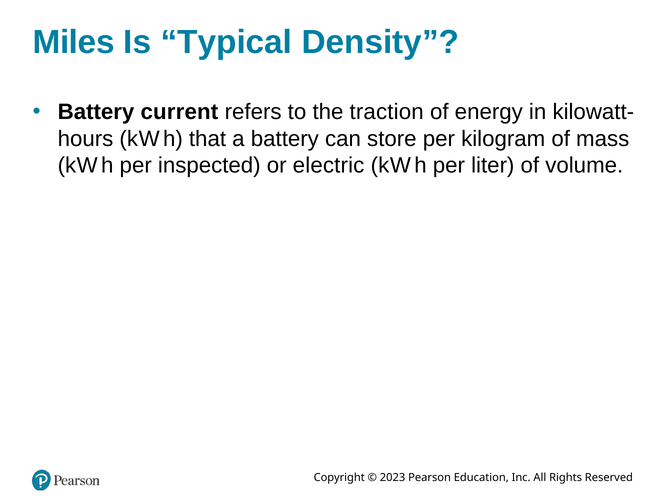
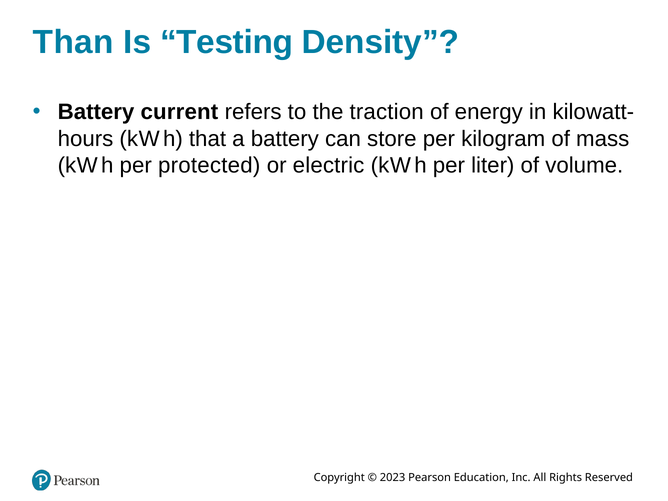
Miles: Miles -> Than
Typical: Typical -> Testing
inspected: inspected -> protected
